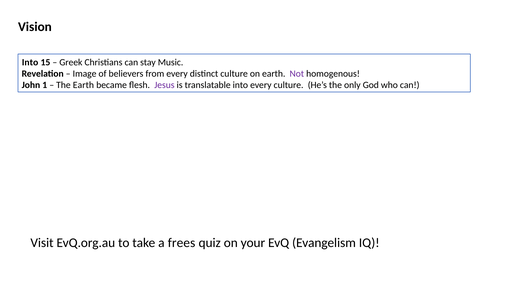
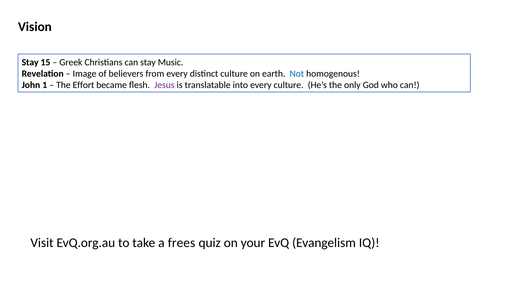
Into at (30, 62): Into -> Stay
Not colour: purple -> blue
The Earth: Earth -> Effort
